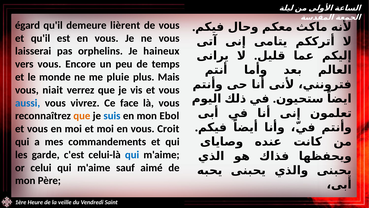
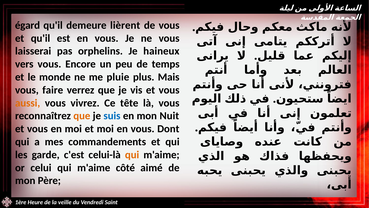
niait: niait -> faire
aussi colour: blue -> orange
face: face -> tête
Ebol: Ebol -> Nuit
Croit: Croit -> Dont
qui at (132, 154) colour: blue -> orange
sauf: sauf -> côté
